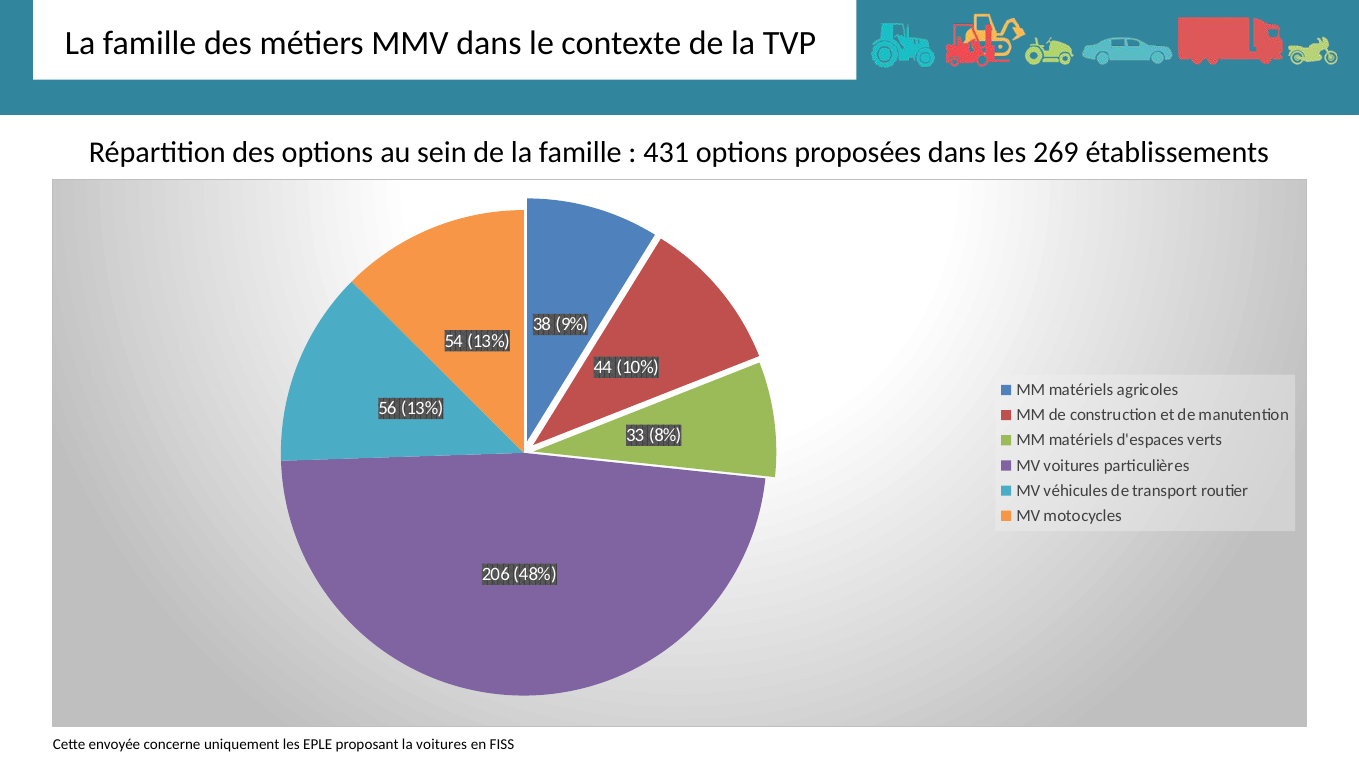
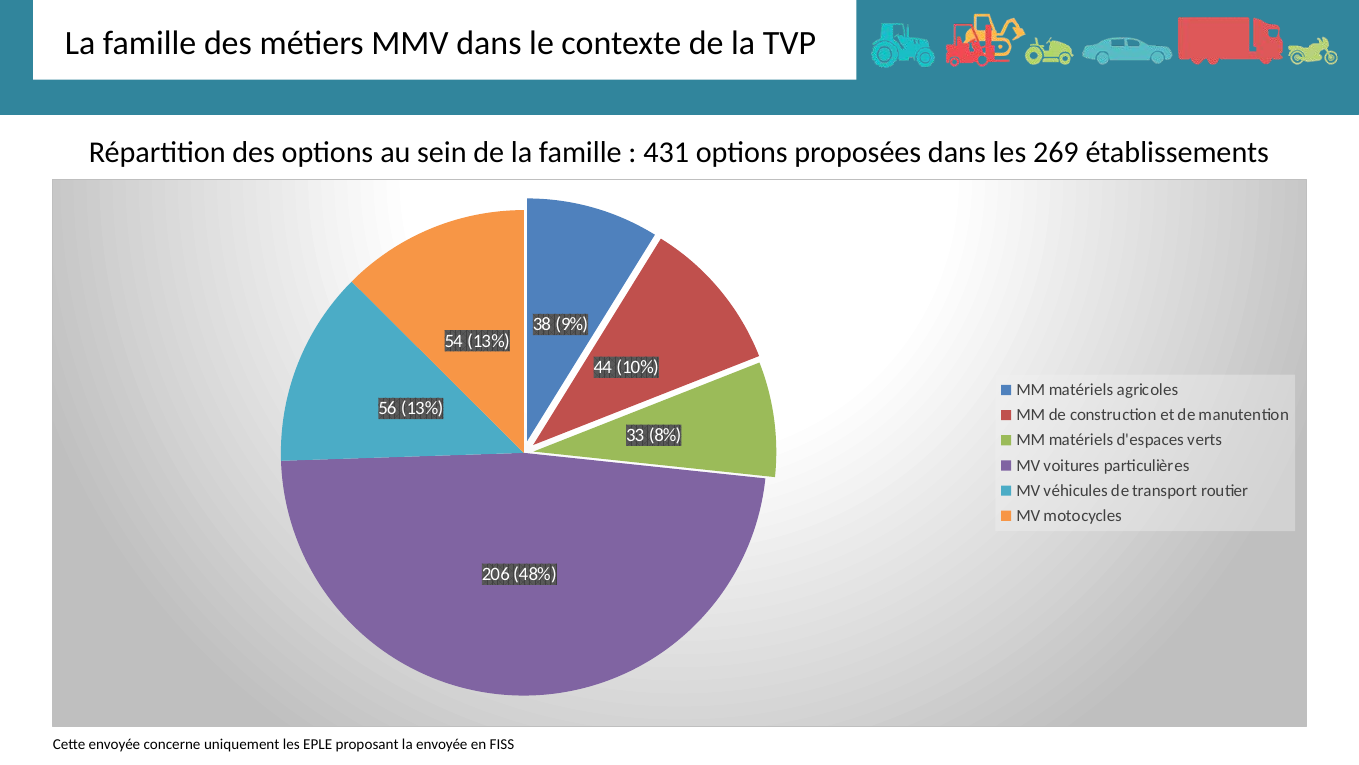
la voitures: voitures -> envoyée
